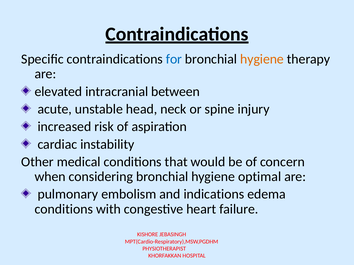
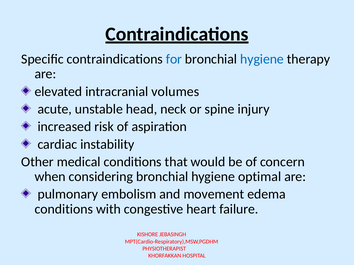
hygiene at (262, 59) colour: orange -> blue
between: between -> volumes
indications: indications -> movement
